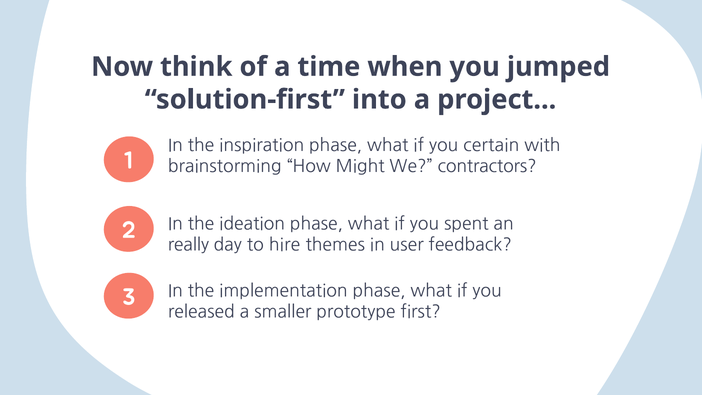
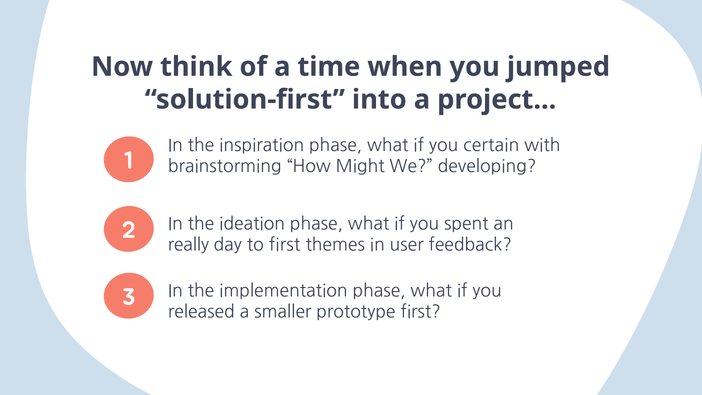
contractors: contractors -> developing
to hire: hire -> first
